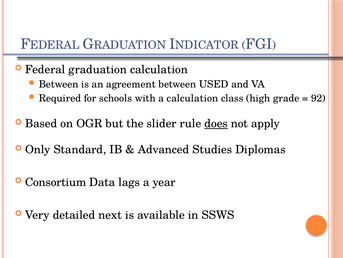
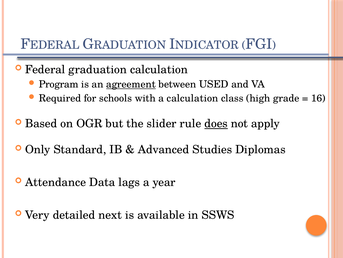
Between at (59, 84): Between -> Program
agreement underline: none -> present
92: 92 -> 16
Consortium: Consortium -> Attendance
